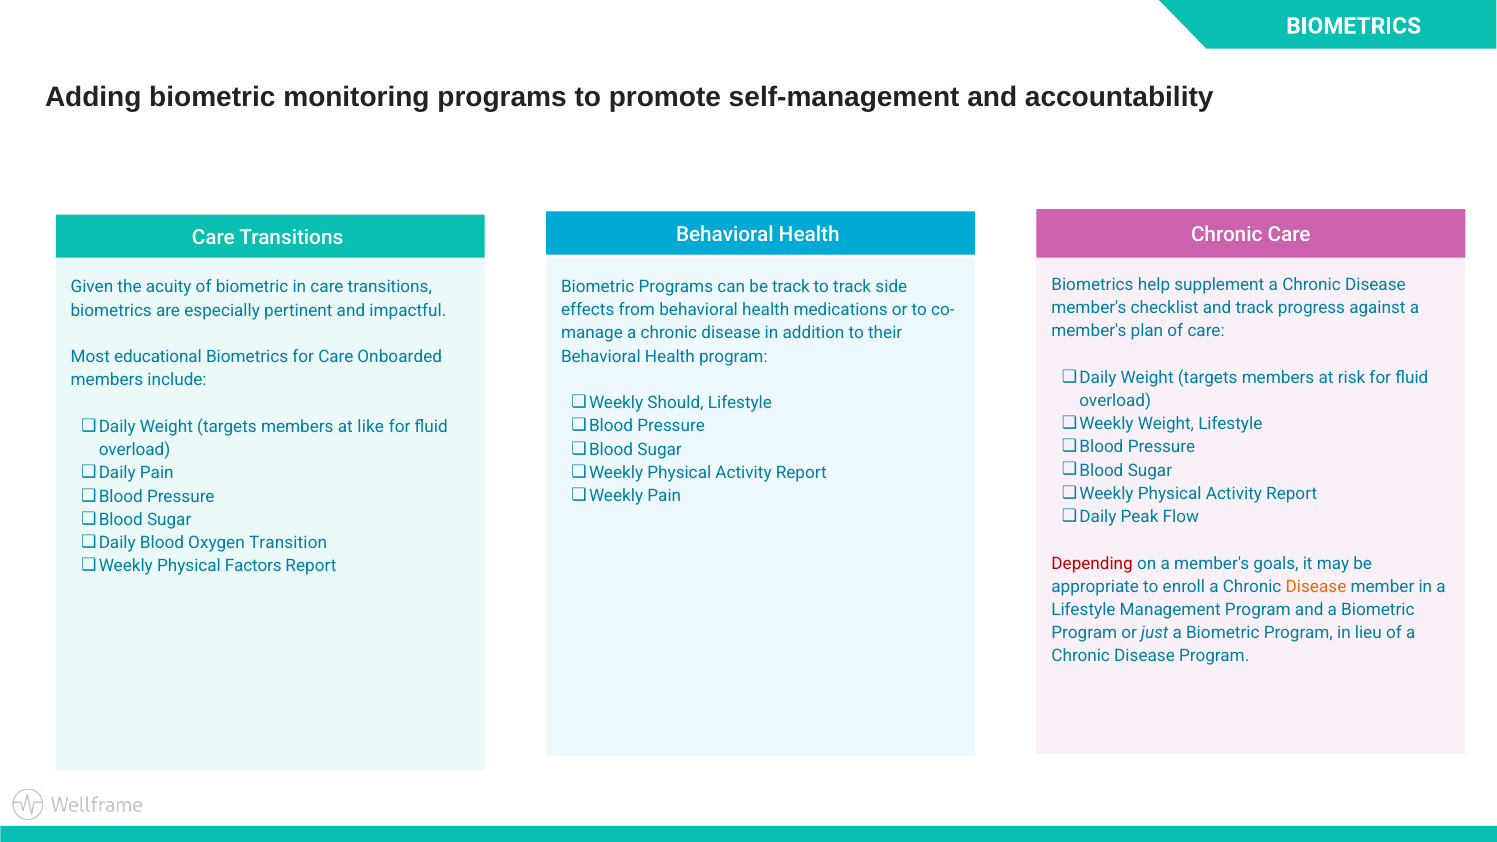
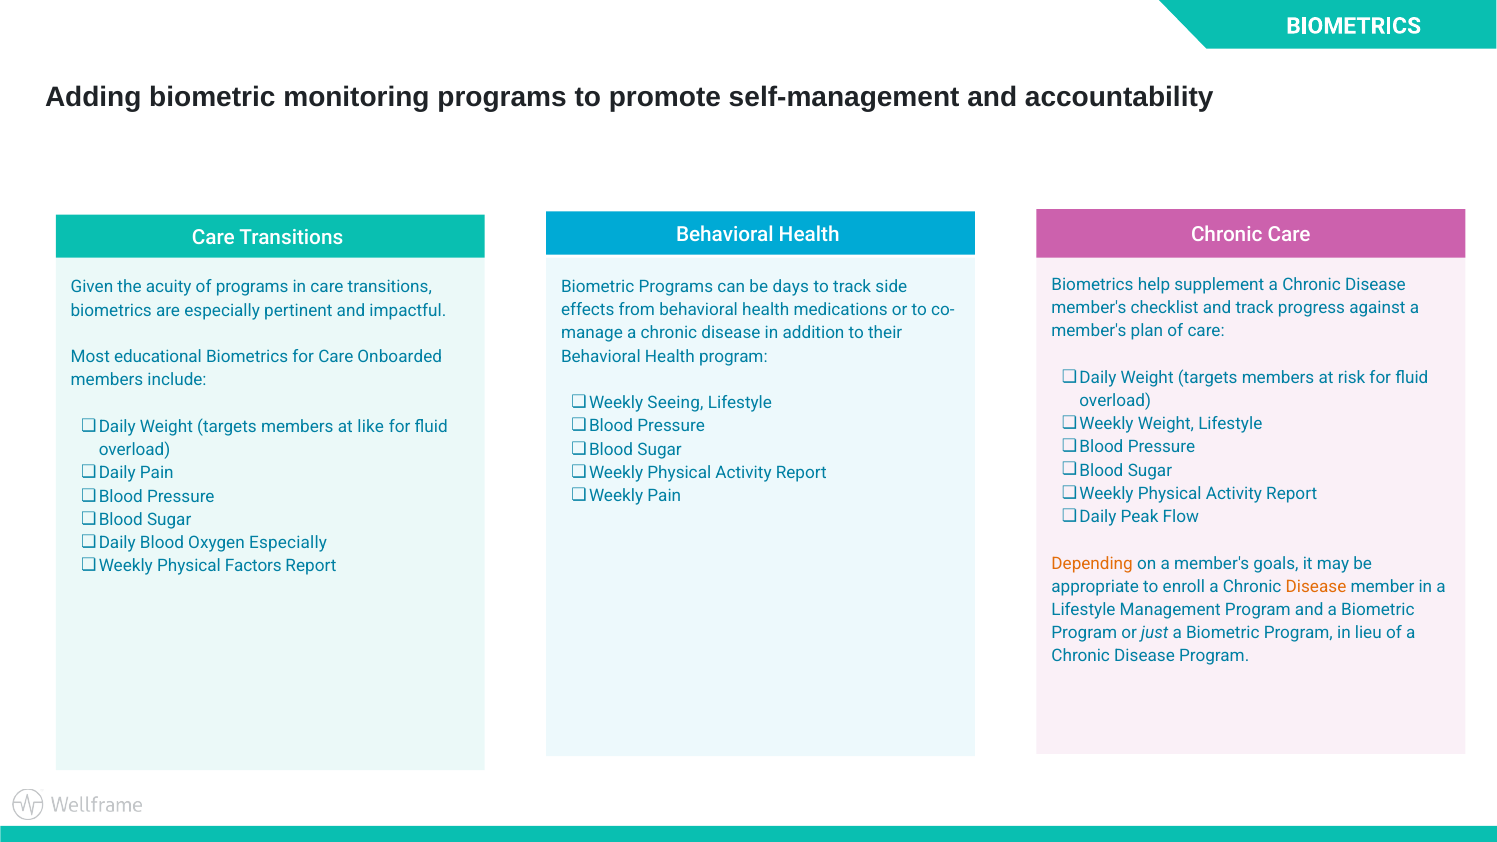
be track: track -> days
of biometric: biometric -> programs
Should: Should -> Seeing
Oxygen Transition: Transition -> Especially
Depending colour: red -> orange
